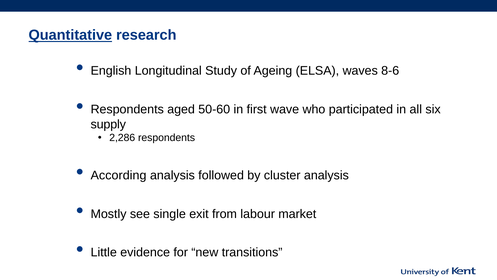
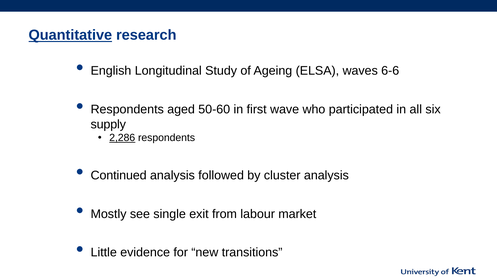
8-6: 8-6 -> 6-6
2,286 underline: none -> present
According: According -> Continued
